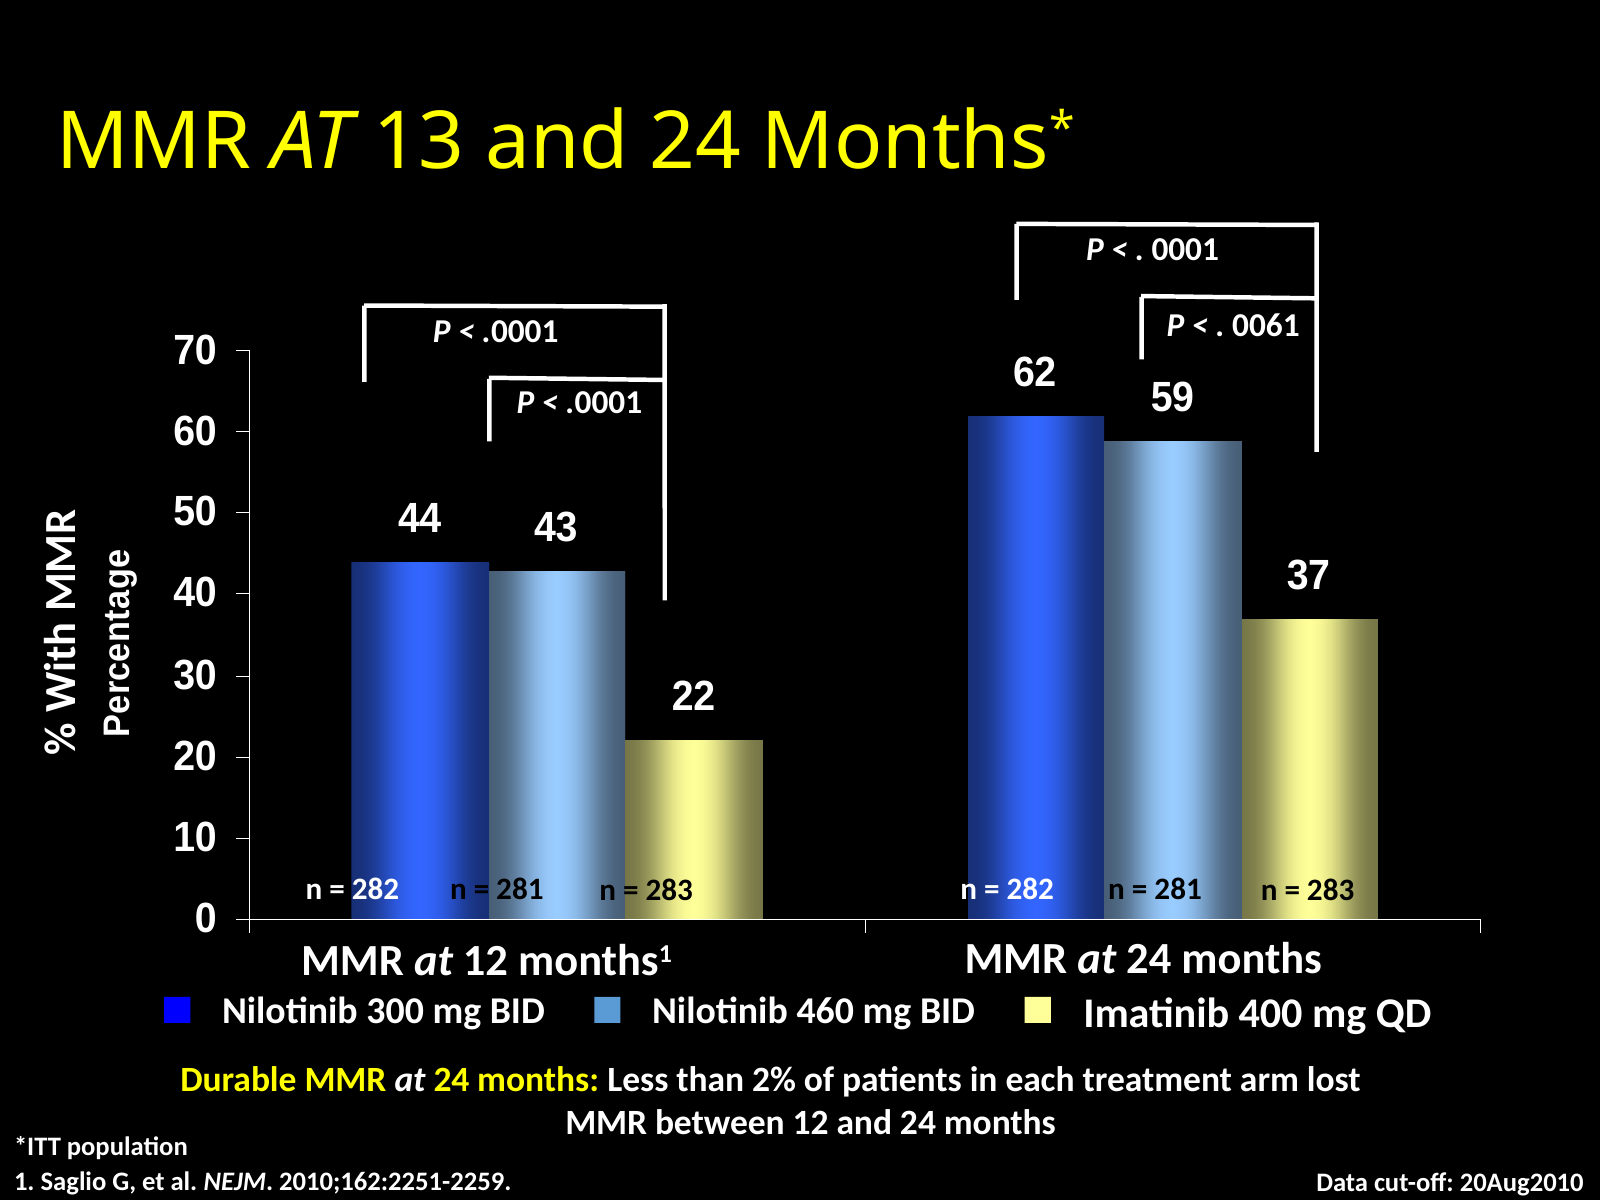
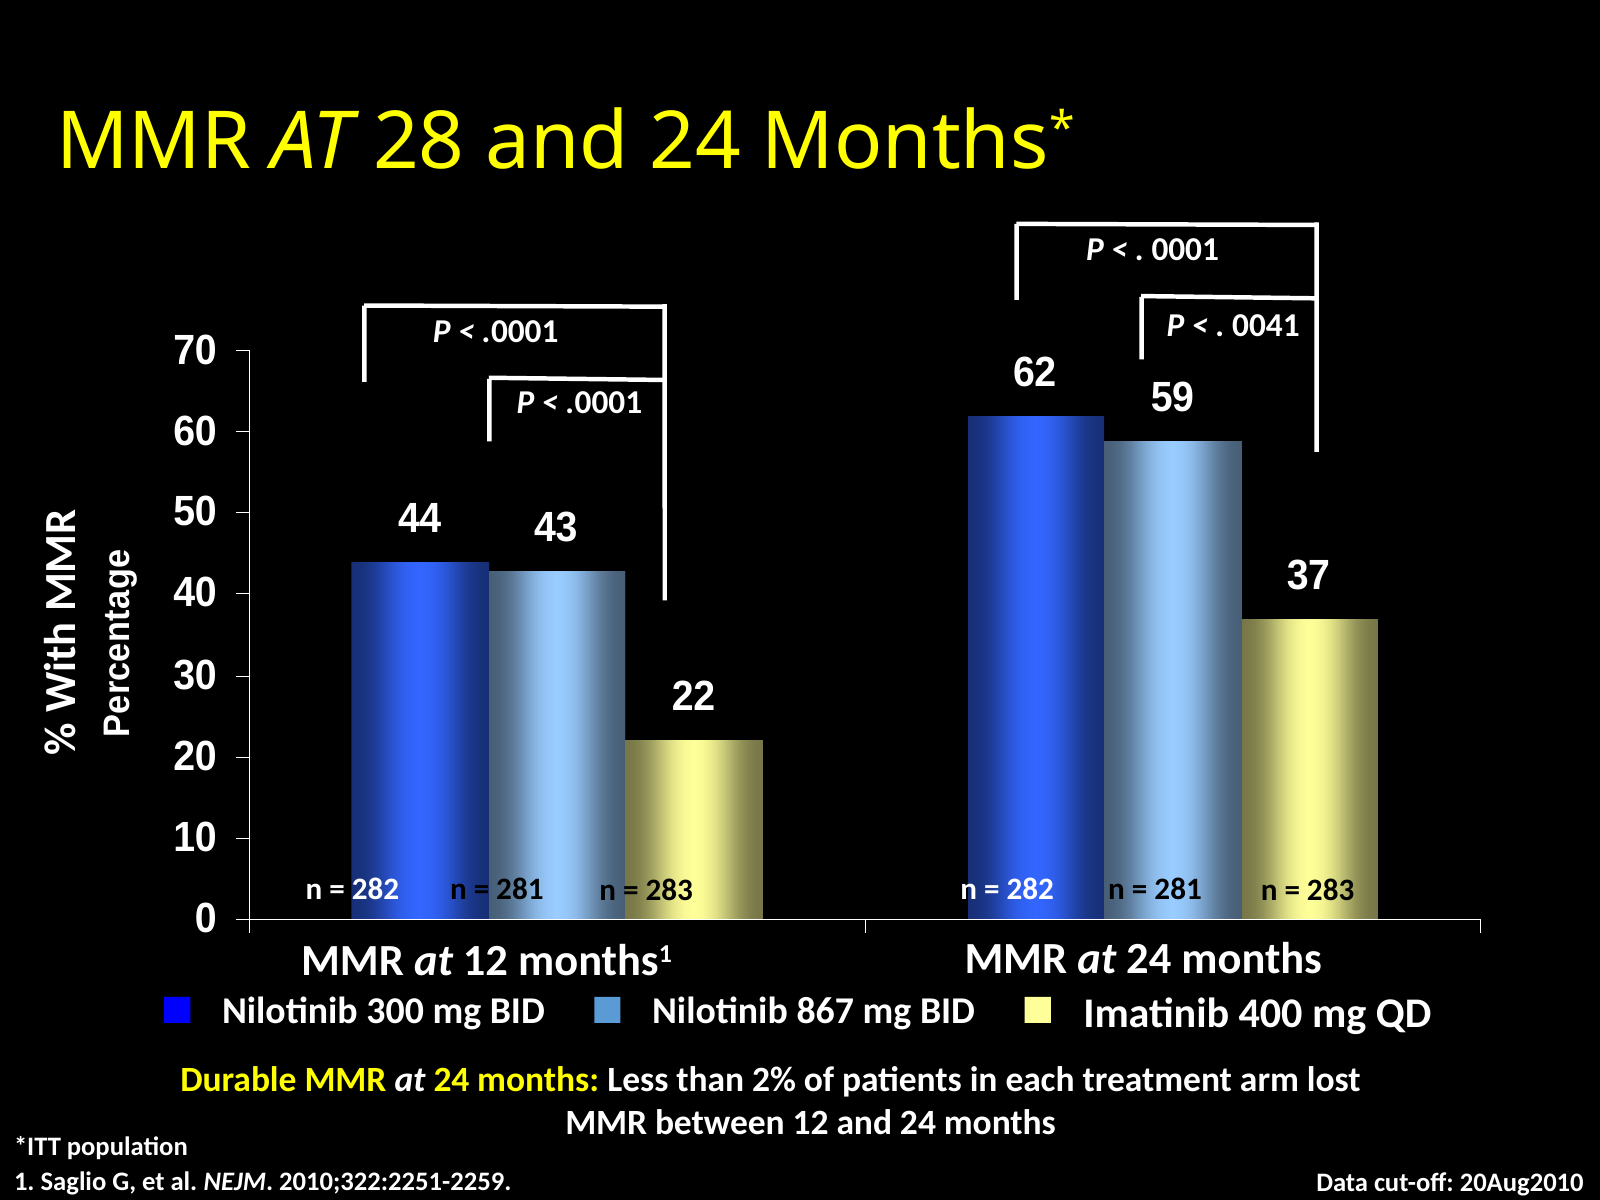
13: 13 -> 28
0061: 0061 -> 0041
460: 460 -> 867
2010;162:2251-2259: 2010;162:2251-2259 -> 2010;322:2251-2259
